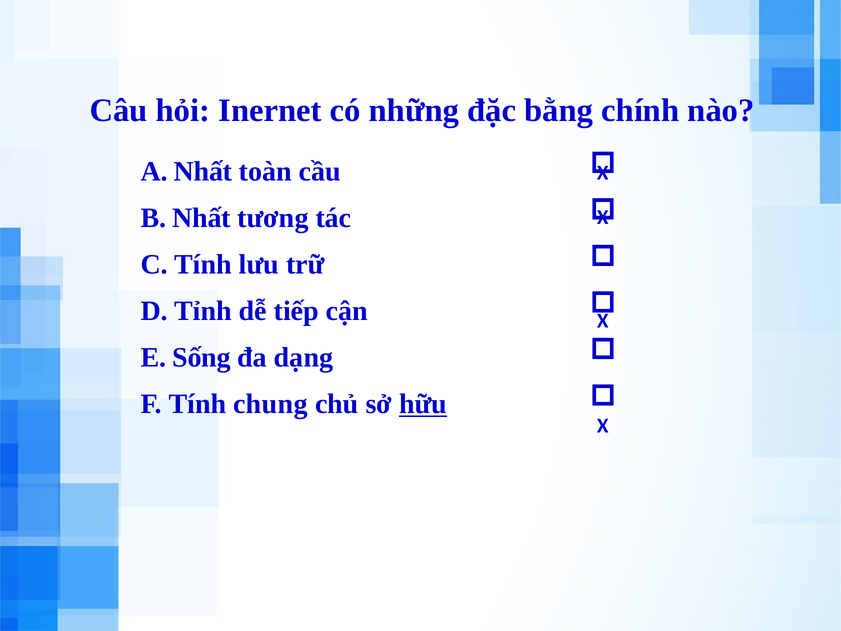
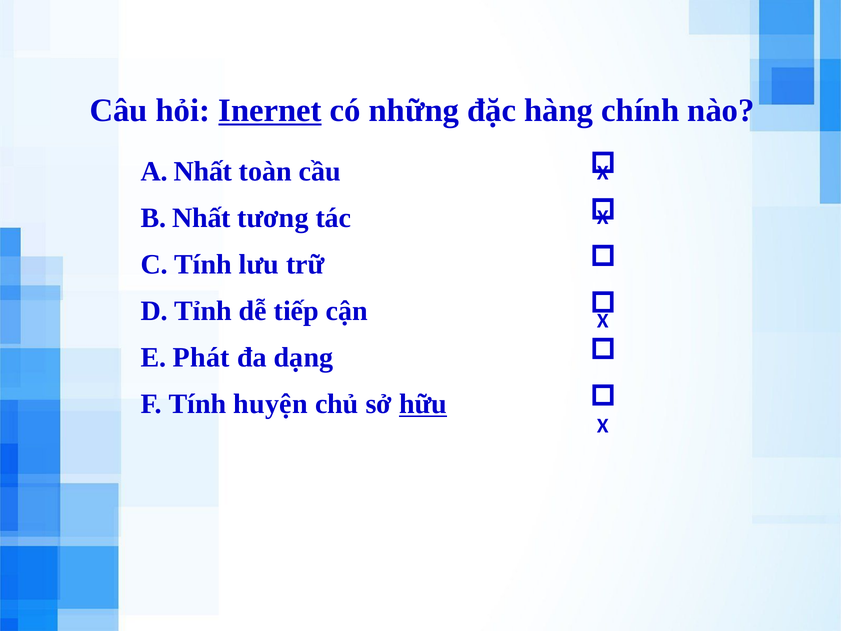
Inernet underline: none -> present
bằng: bằng -> hàng
Sống: Sống -> Phát
chung: chung -> huyện
